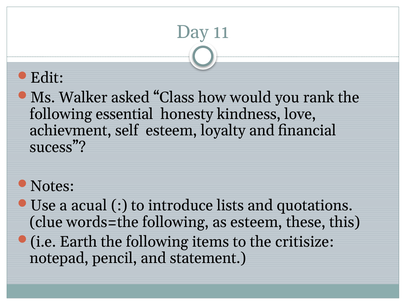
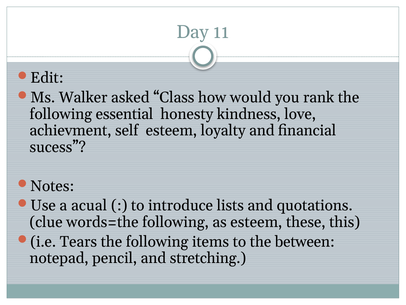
Earth: Earth -> Tears
critisize: critisize -> between
statement: statement -> stretching
